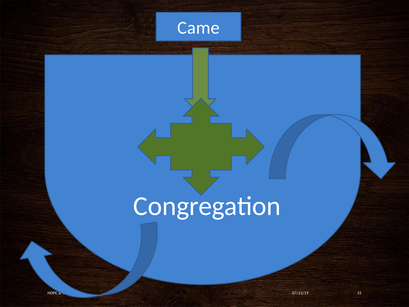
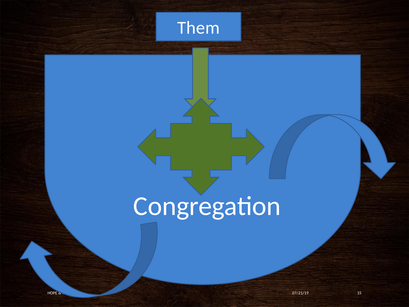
Came: Came -> Them
